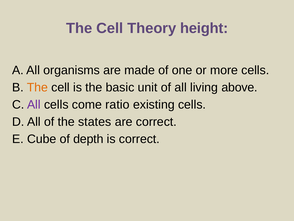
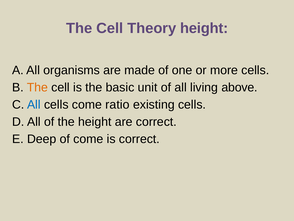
All at (34, 104) colour: purple -> blue
the states: states -> height
Cube: Cube -> Deep
of depth: depth -> come
